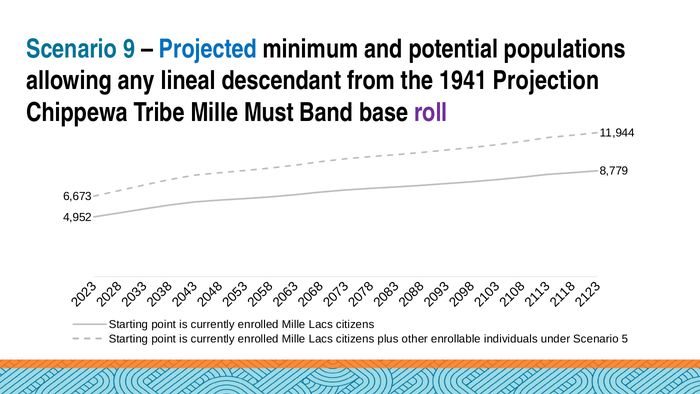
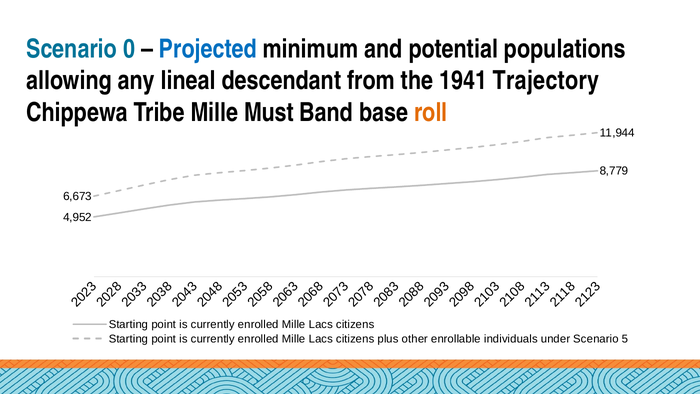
Scenario 9: 9 -> 0
Projection: Projection -> Trajectory
roll colour: purple -> orange
